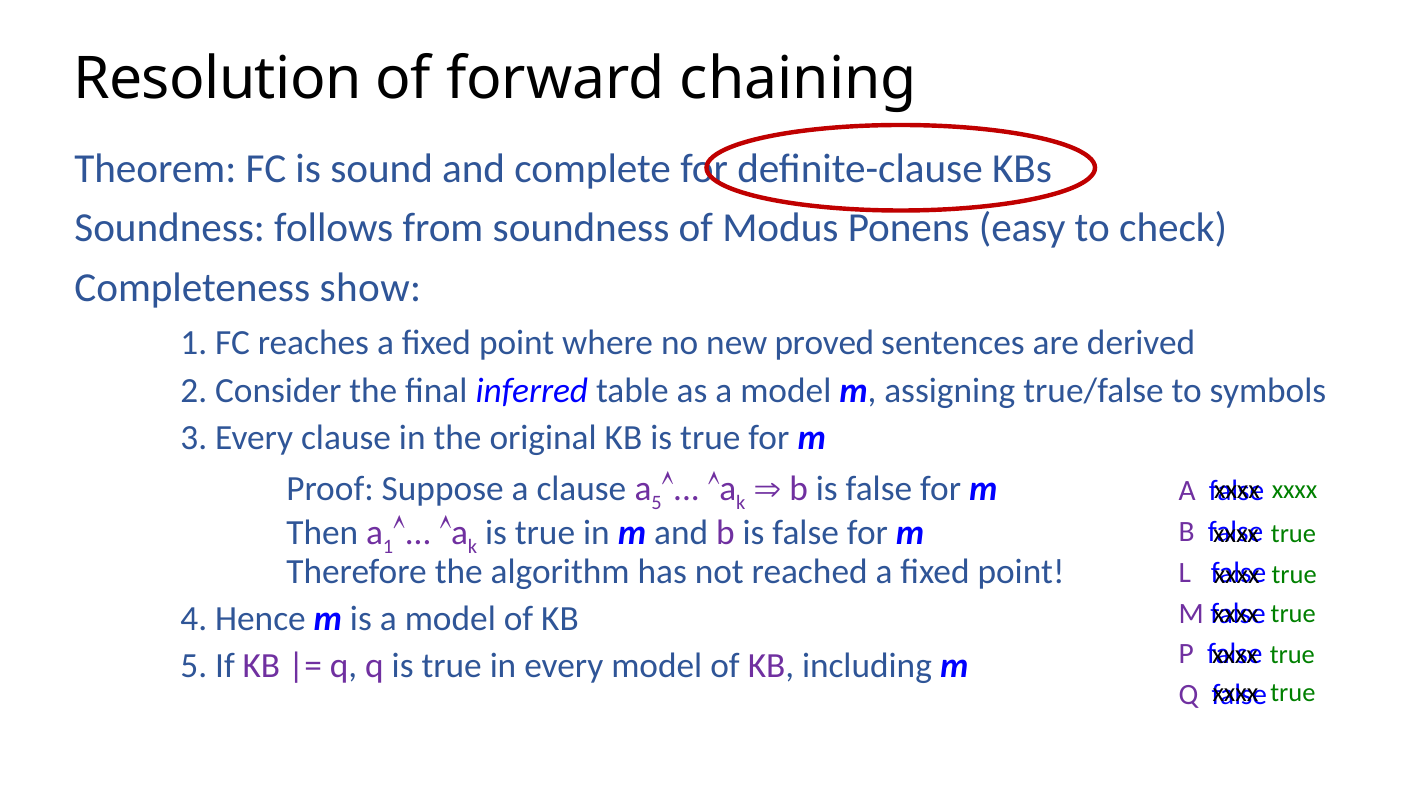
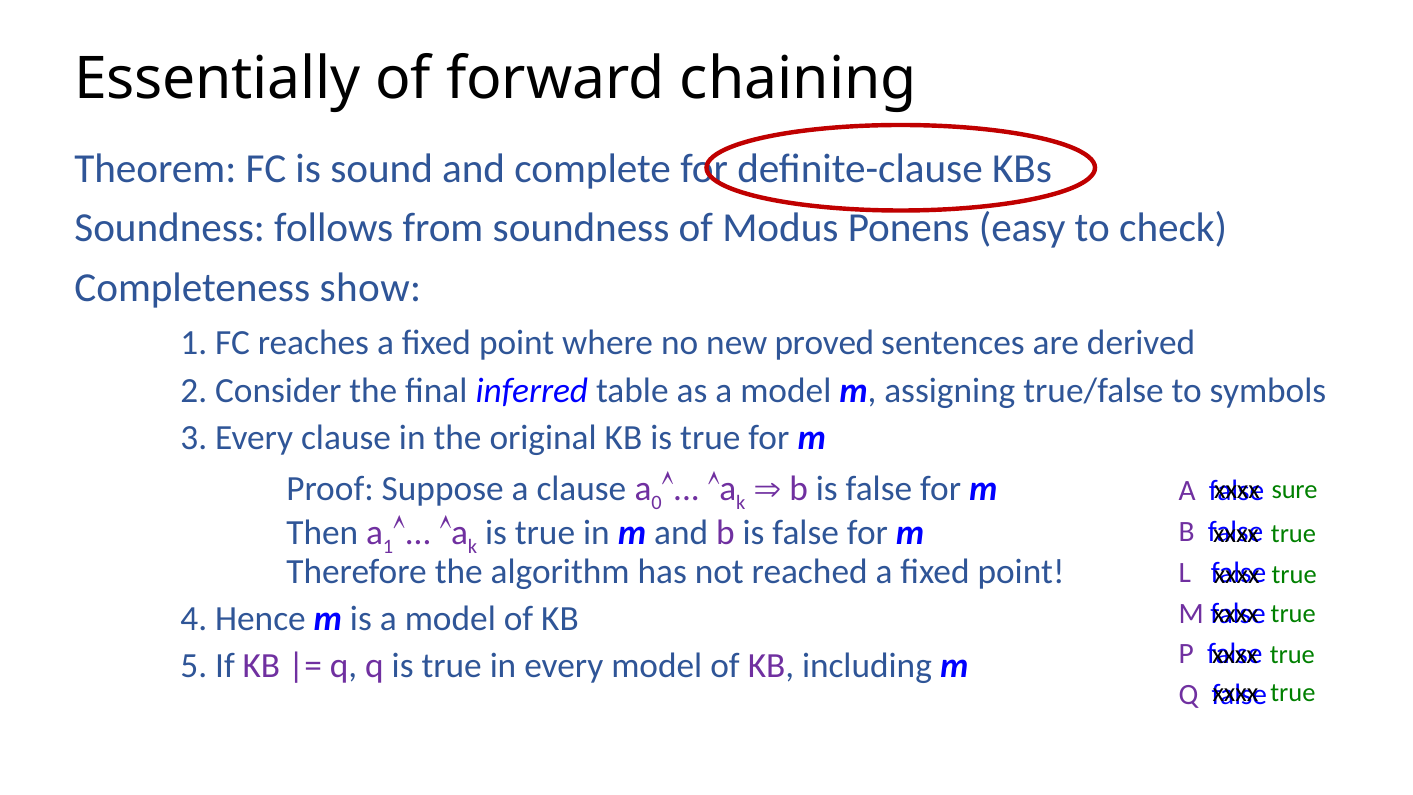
Resolution: Resolution -> Essentially
a 5: 5 -> 0
xxxx at (1295, 490): xxxx -> sure
